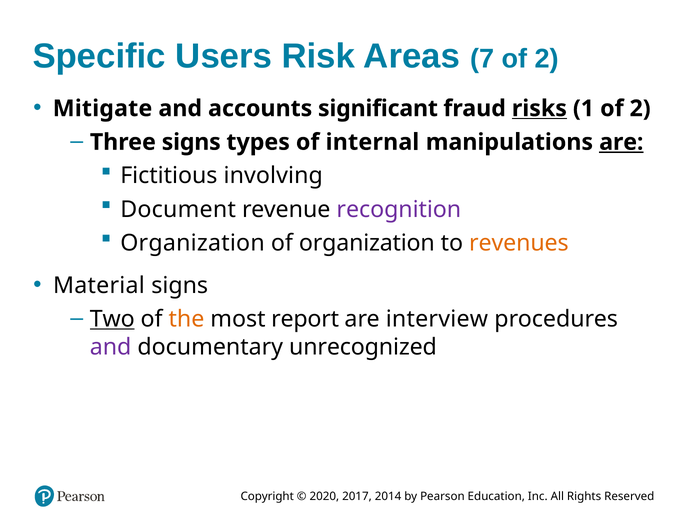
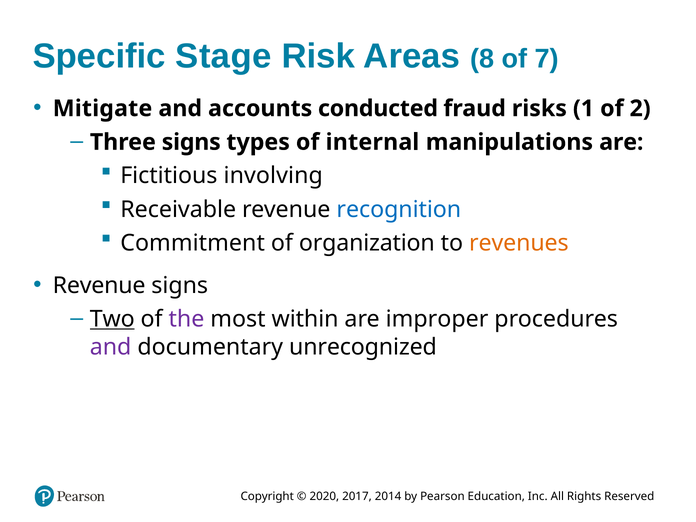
Users: Users -> Stage
7: 7 -> 8
2 at (547, 59): 2 -> 7
significant: significant -> conducted
risks underline: present -> none
are at (621, 142) underline: present -> none
Document: Document -> Receivable
recognition colour: purple -> blue
Organization at (192, 243): Organization -> Commitment
Material at (99, 285): Material -> Revenue
the colour: orange -> purple
report: report -> within
interview: interview -> improper
